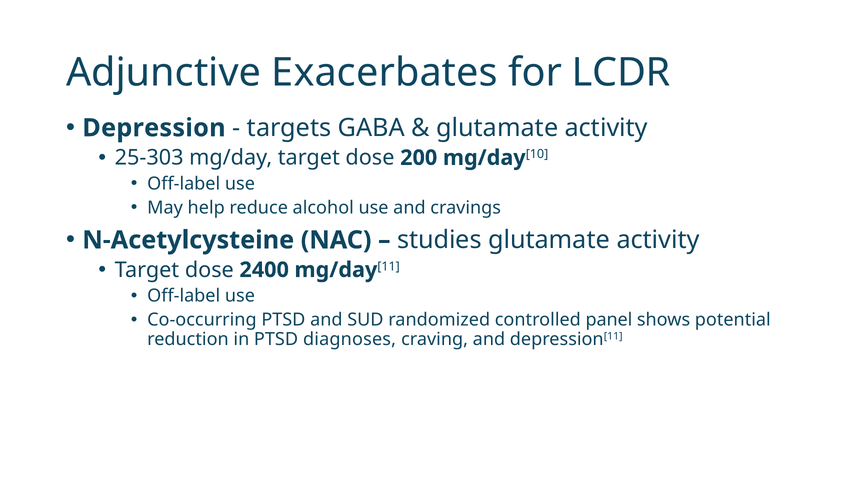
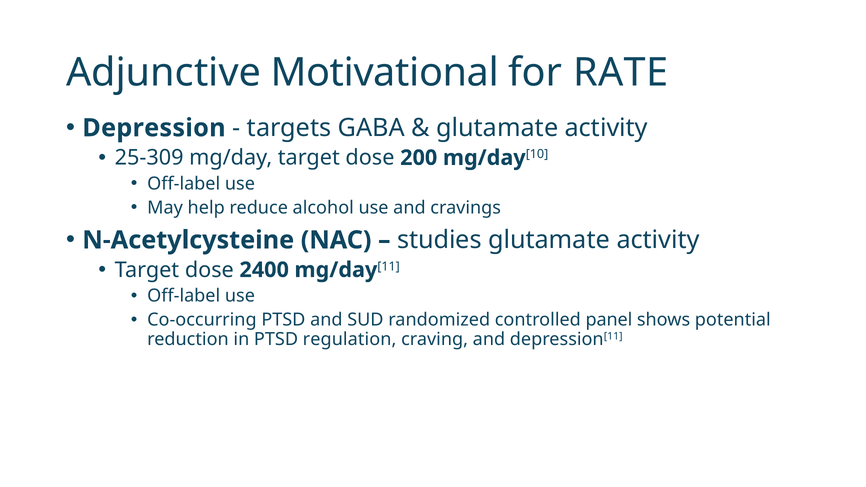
Exacerbates: Exacerbates -> Motivational
LCDR: LCDR -> RATE
25-303: 25-303 -> 25-309
diagnoses: diagnoses -> regulation
